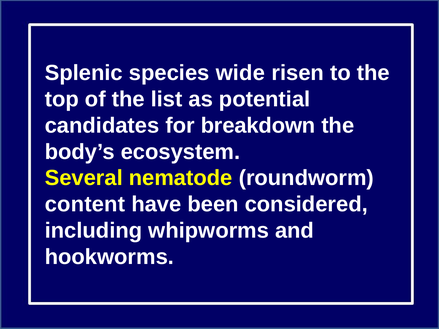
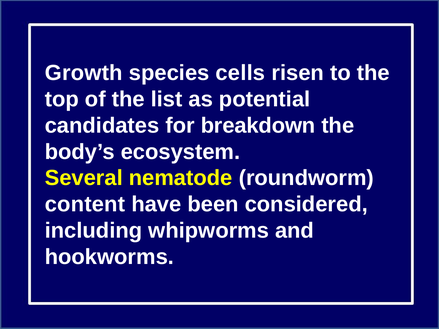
Splenic: Splenic -> Growth
wide: wide -> cells
